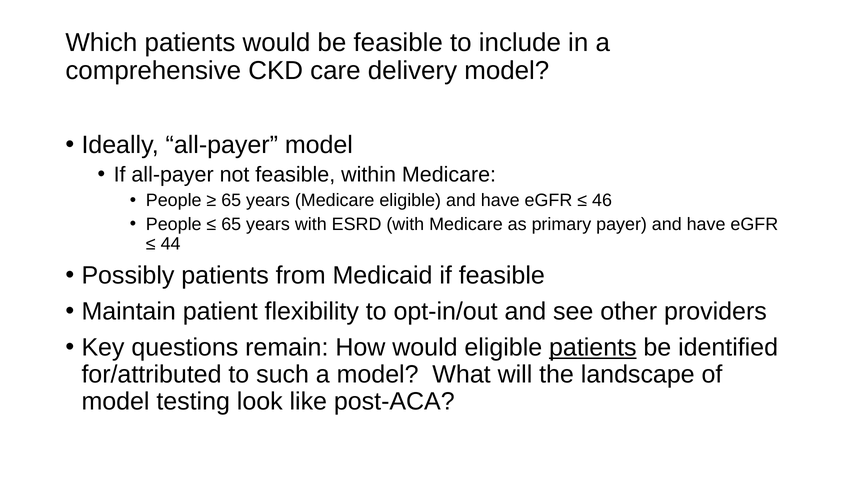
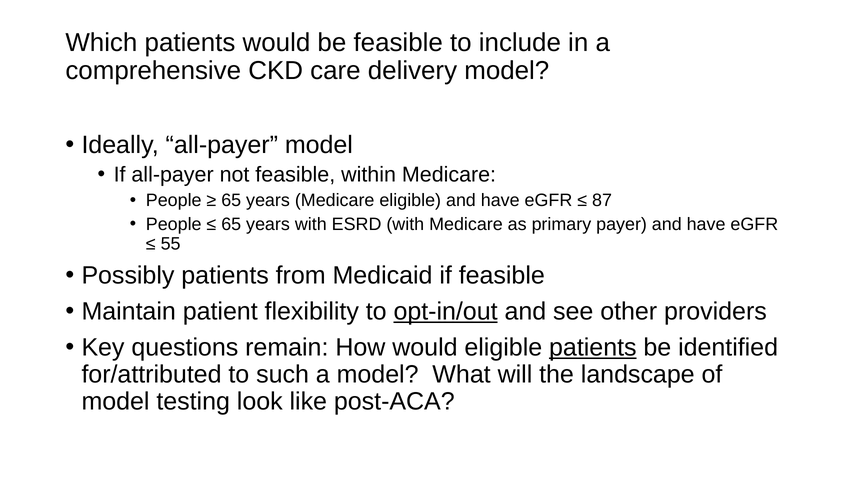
46: 46 -> 87
44: 44 -> 55
opt-in/out underline: none -> present
